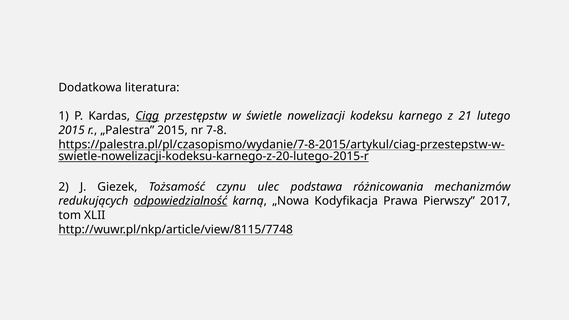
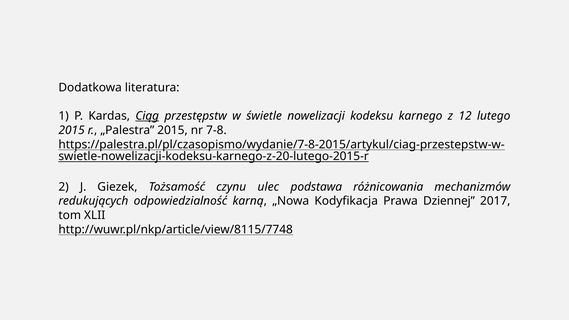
21: 21 -> 12
odpowiedzialność underline: present -> none
Pierwszy: Pierwszy -> Dziennej
